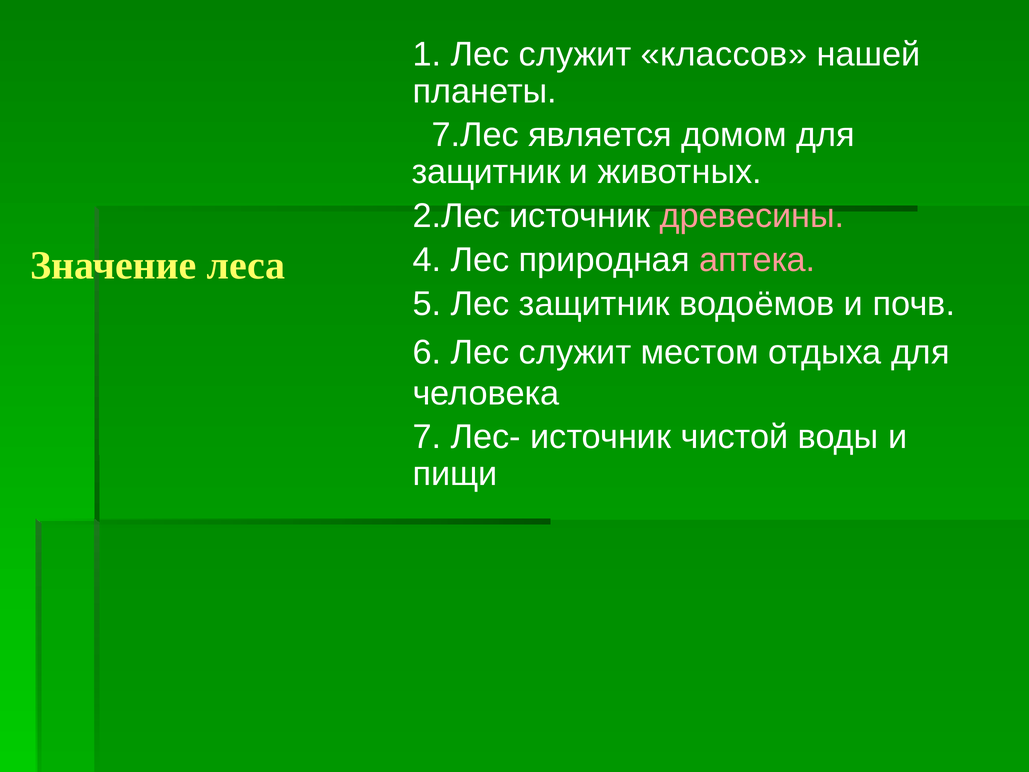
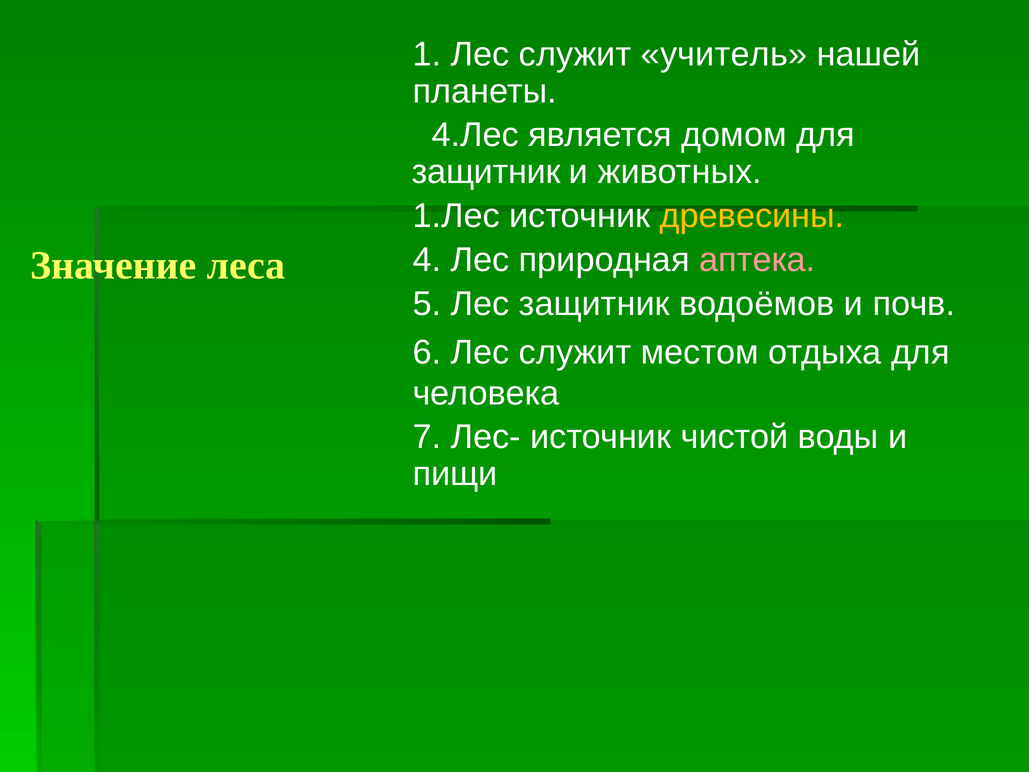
классов: классов -> учитель
7.Лес: 7.Лес -> 4.Лес
2.Лес: 2.Лес -> 1.Лес
древесины colour: pink -> yellow
